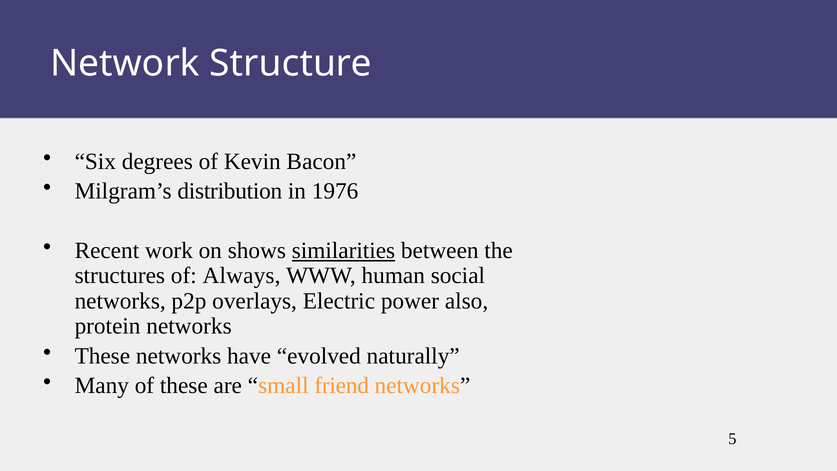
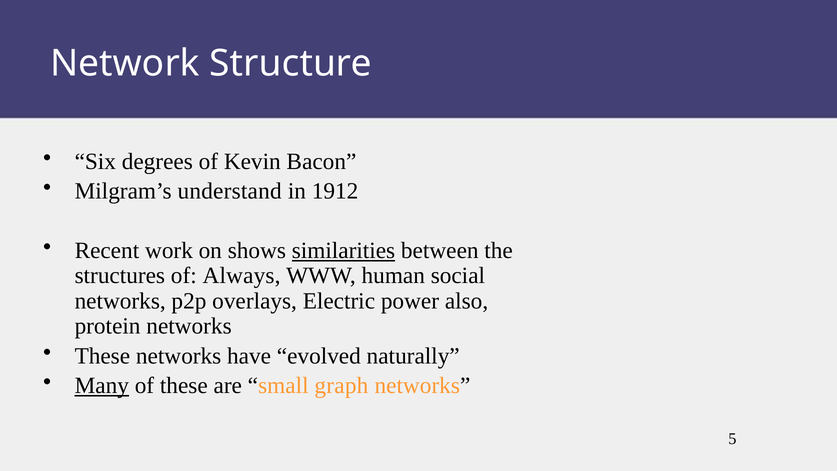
distribution: distribution -> understand
1976: 1976 -> 1912
Many underline: none -> present
friend: friend -> graph
